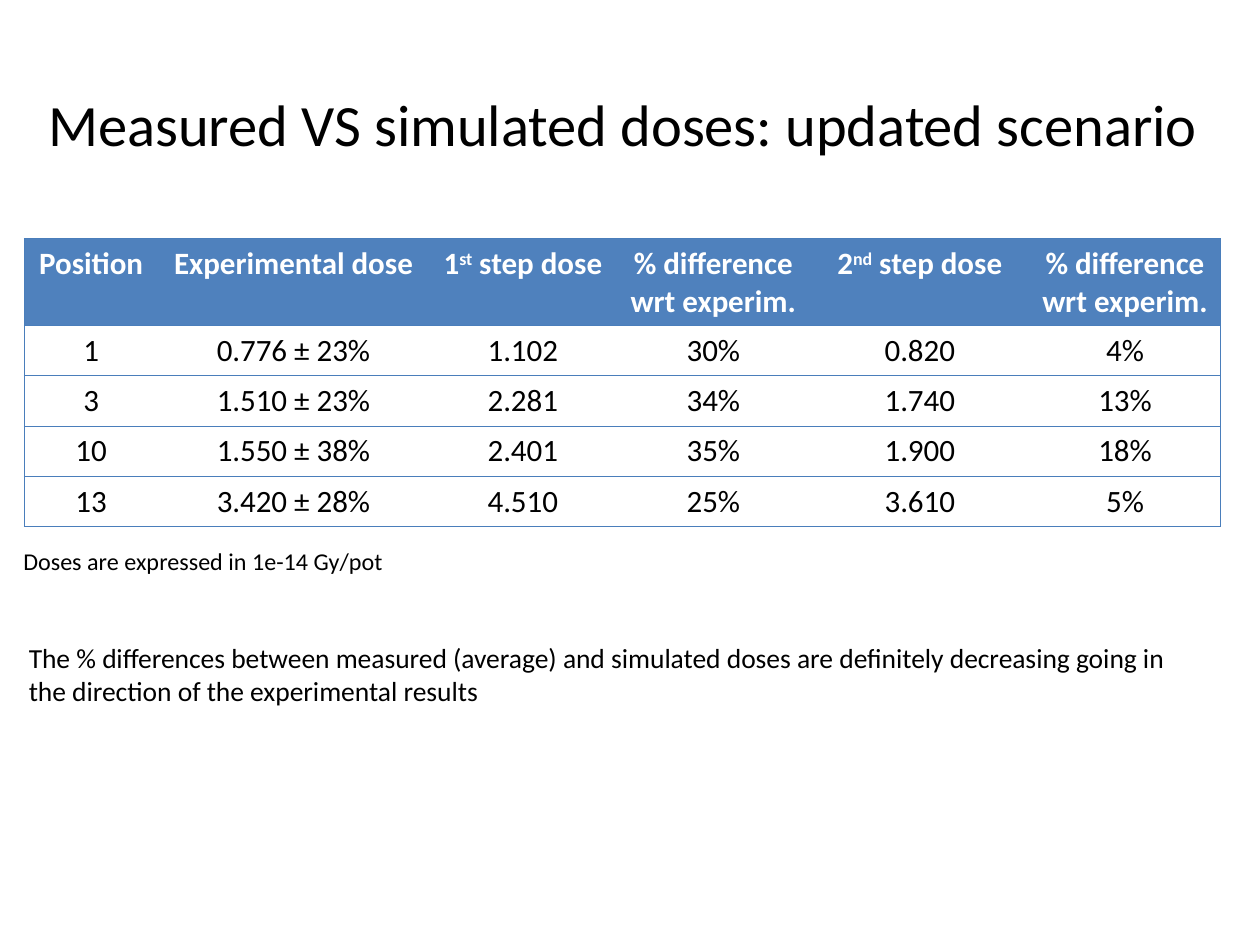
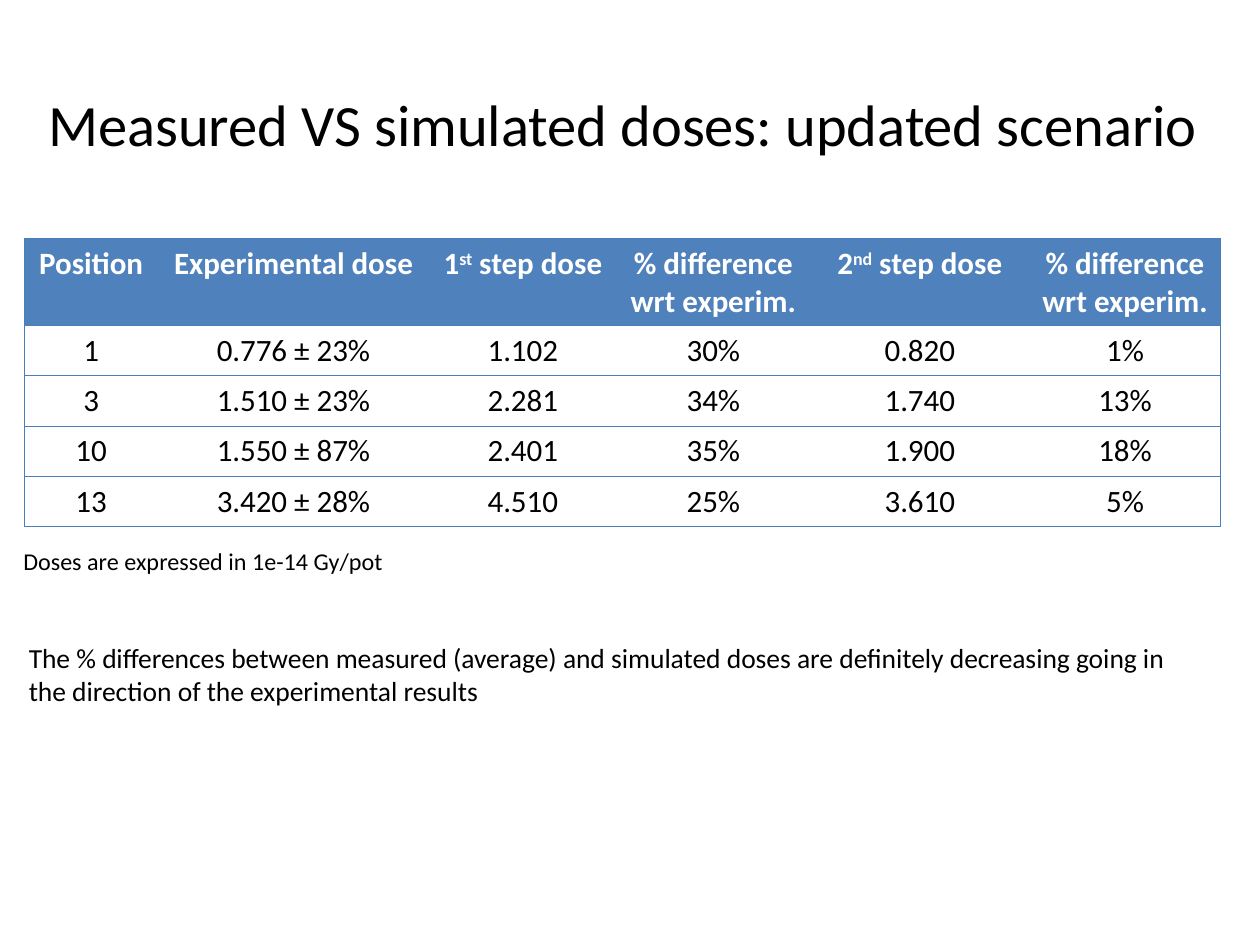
4%: 4% -> 1%
38%: 38% -> 87%
